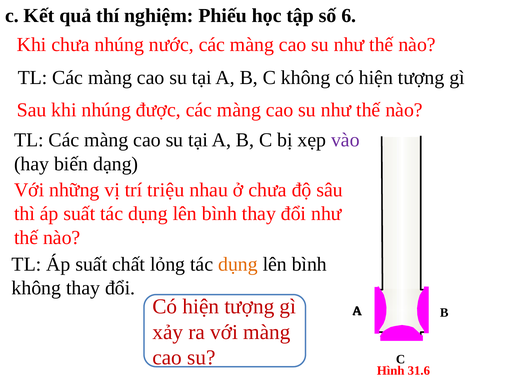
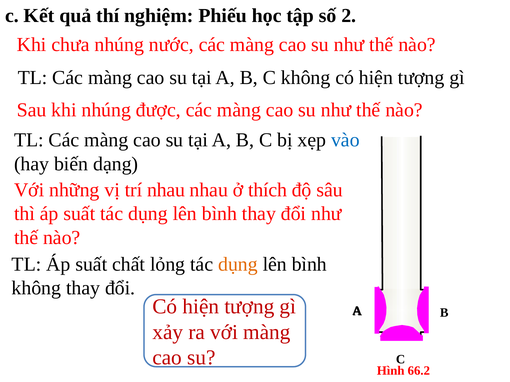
6: 6 -> 2
vào colour: purple -> blue
trí triệu: triệu -> nhau
ở chưa: chưa -> thích
31.6: 31.6 -> 66.2
